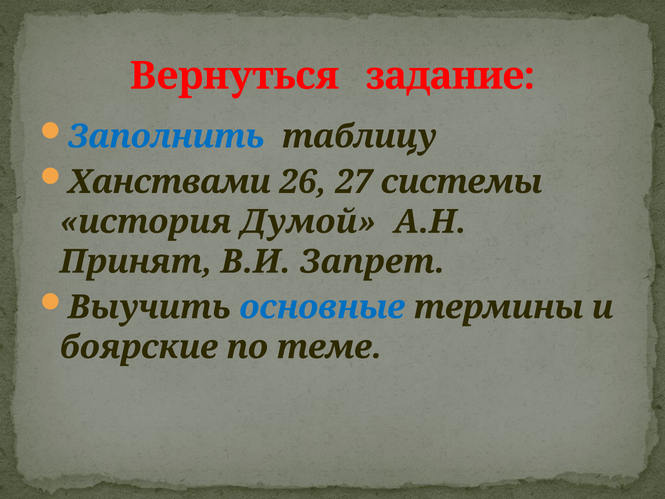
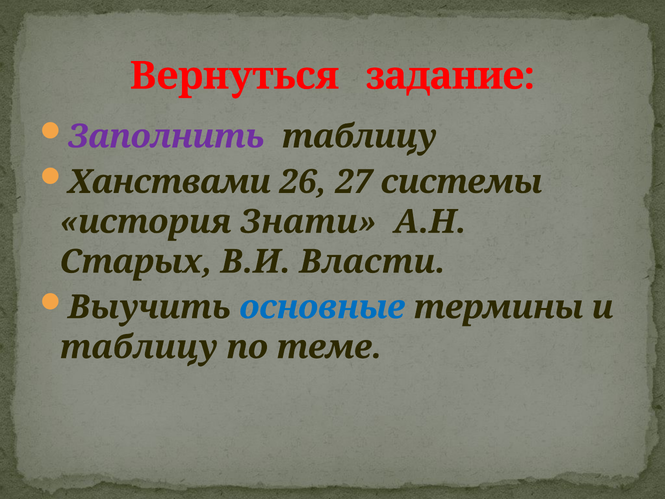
Заполнить colour: blue -> purple
Думой: Думой -> Знати
Принят: Принят -> Старых
Запрет: Запрет -> Власти
боярские at (139, 347): боярские -> таблицу
